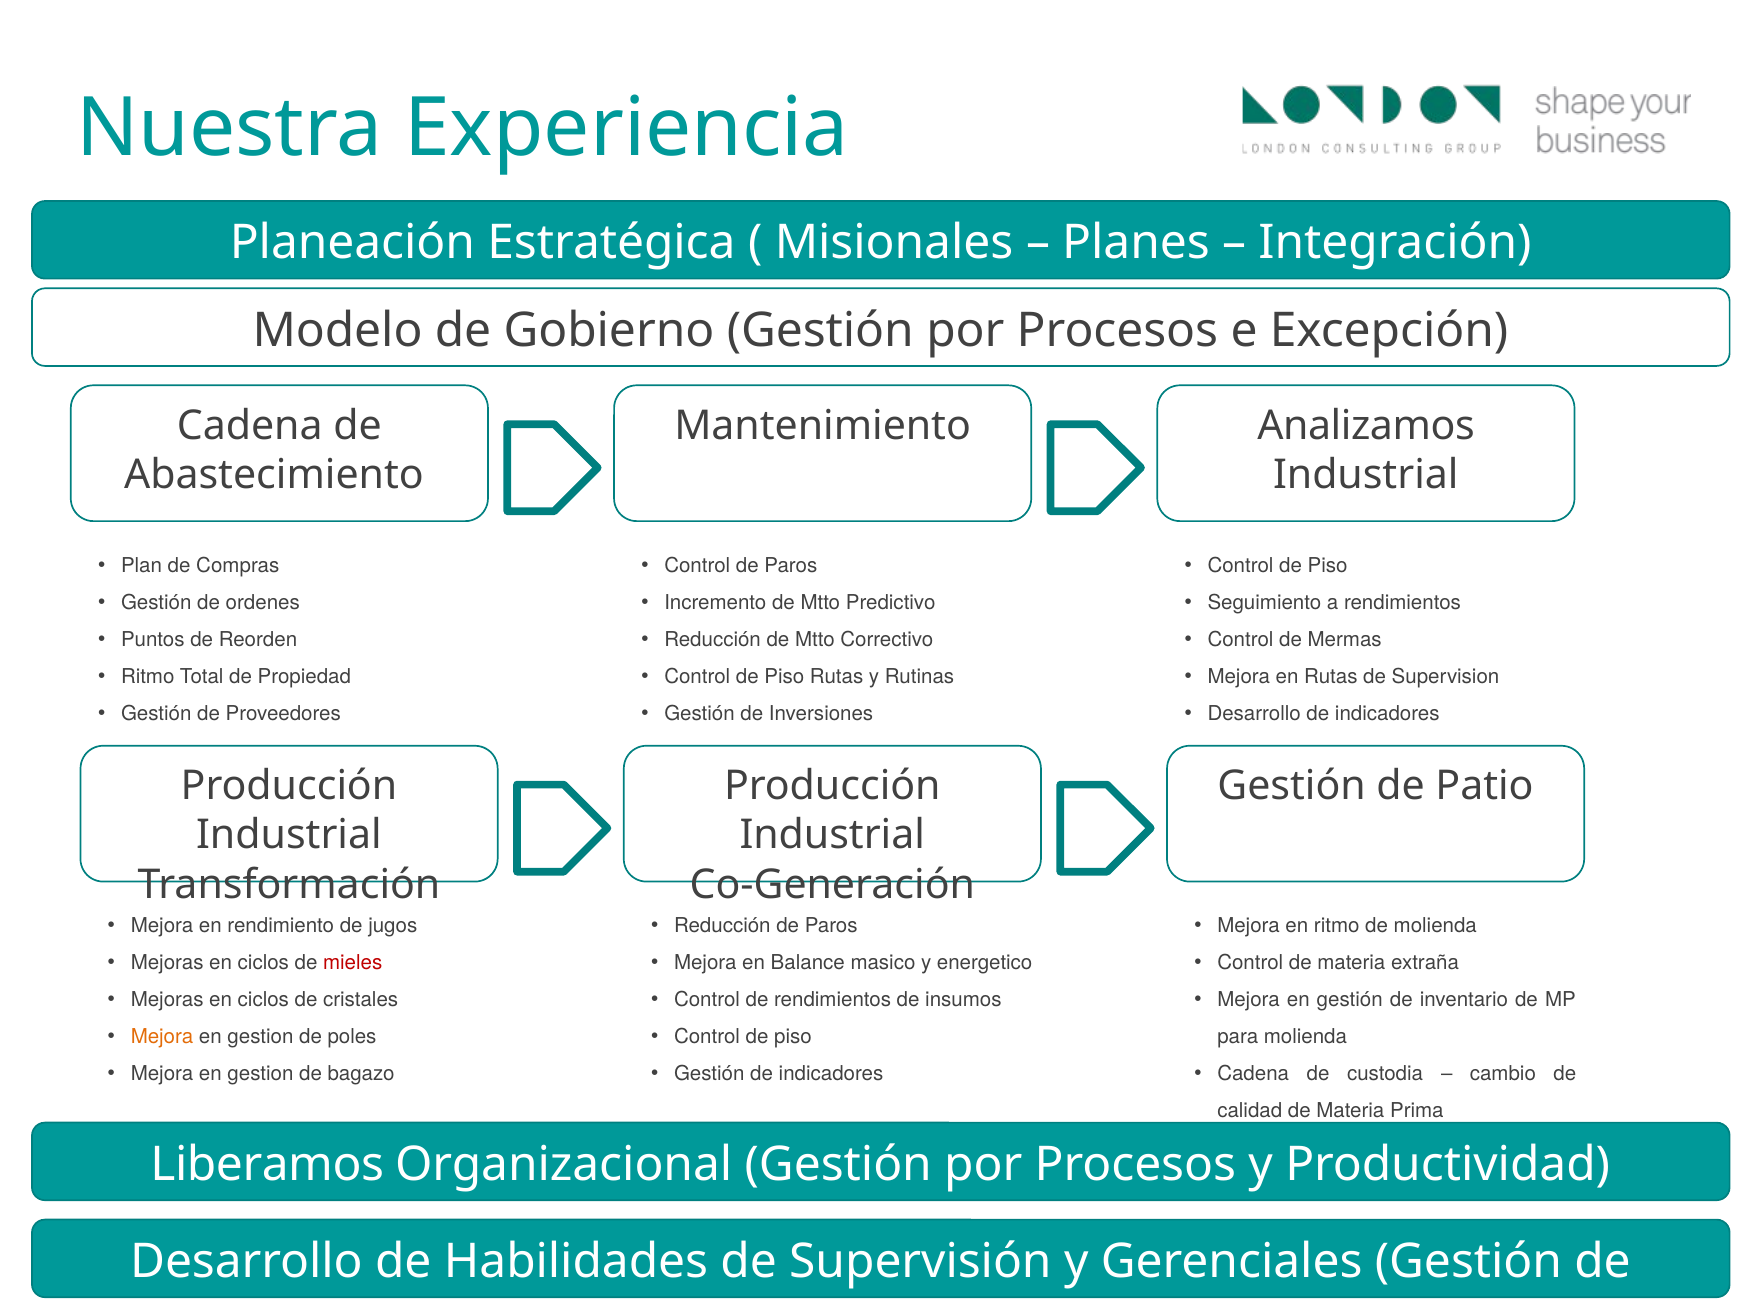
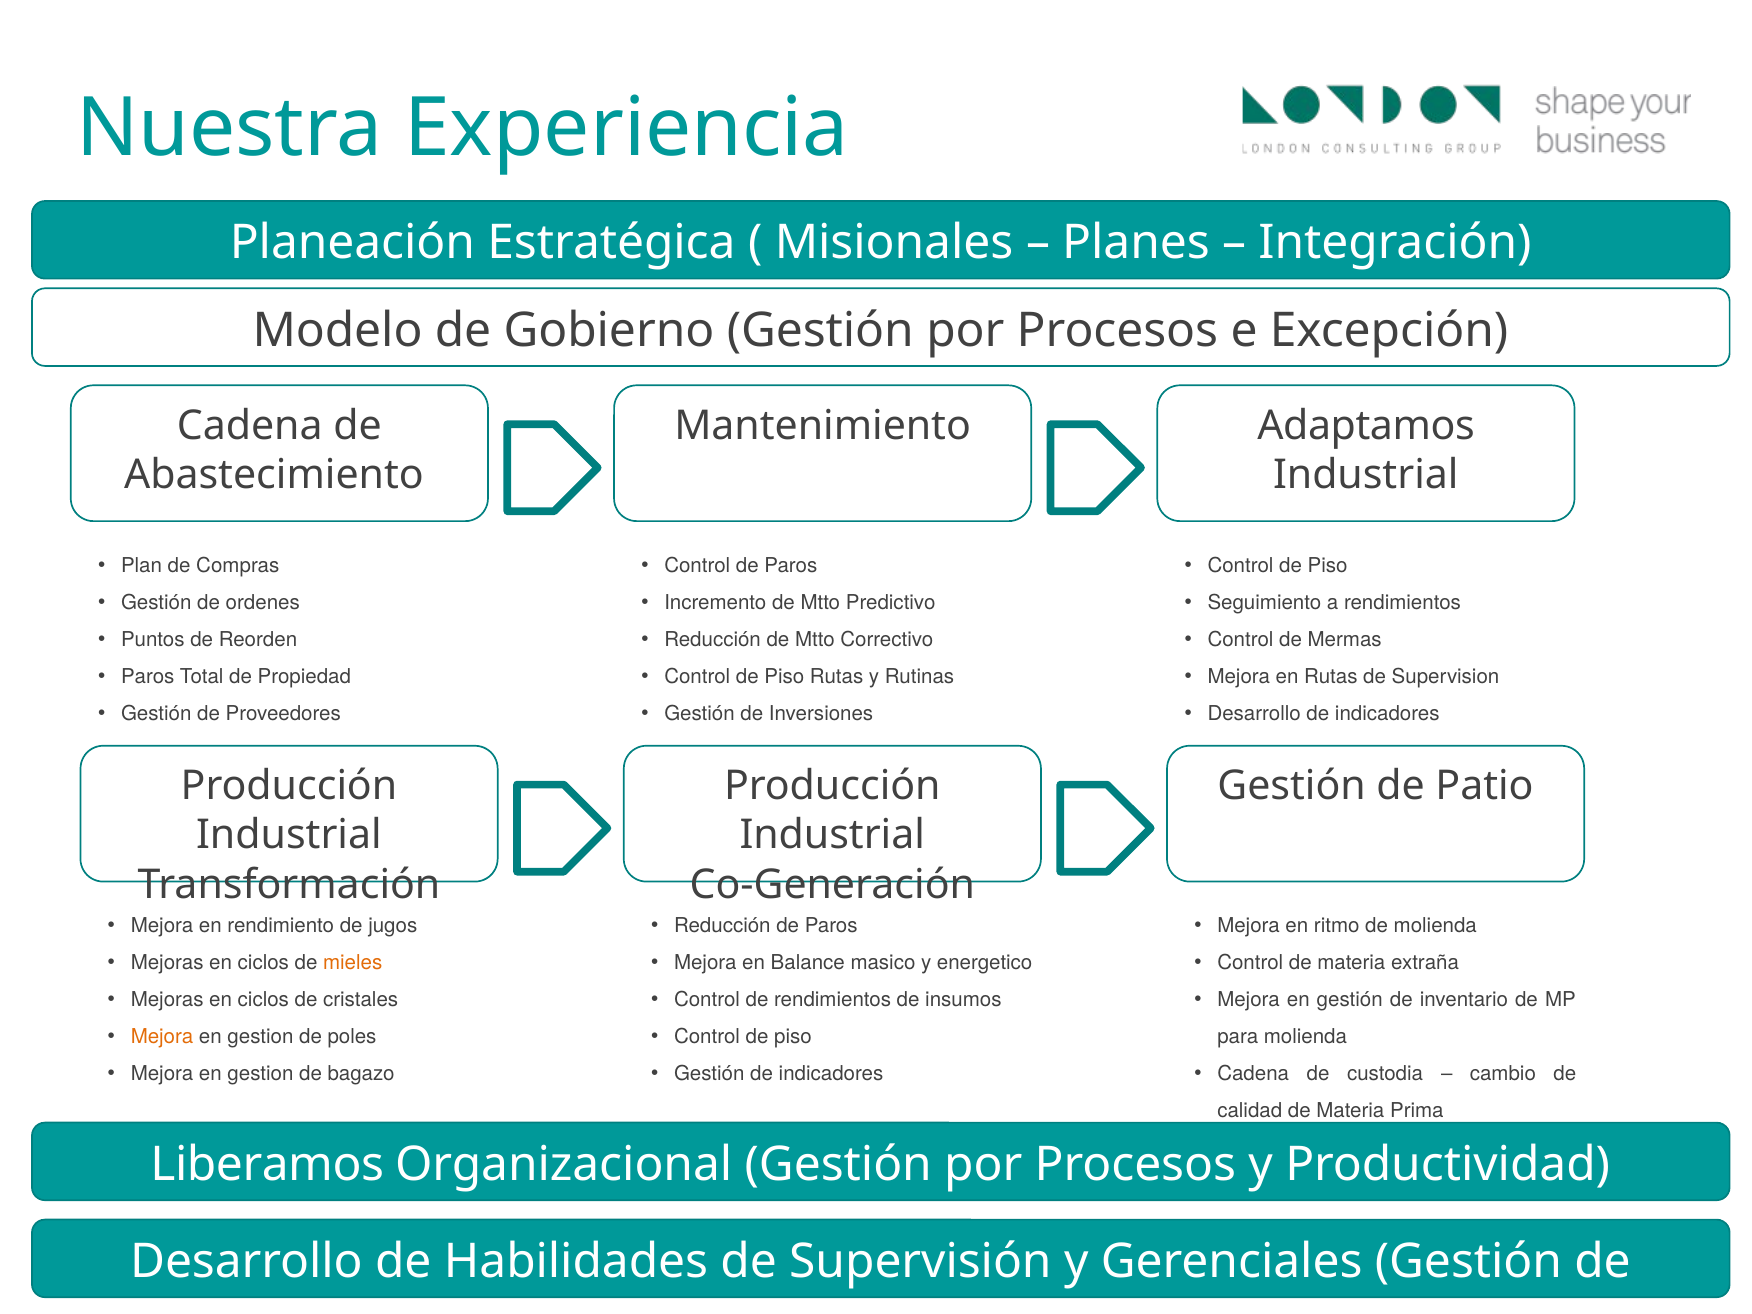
Analizamos: Analizamos -> Adaptamos
Ritmo at (148, 677): Ritmo -> Paros
mieles colour: red -> orange
